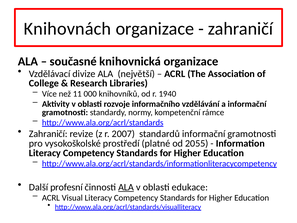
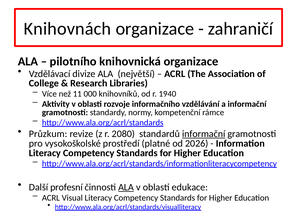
současné: současné -> pilotního
Zahraničí at (48, 134): Zahraničí -> Průzkum
2007: 2007 -> 2080
informační at (204, 134) underline: none -> present
2055: 2055 -> 2026
